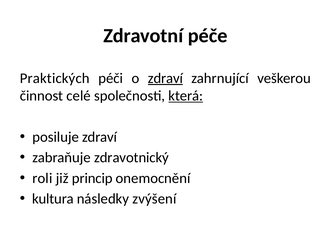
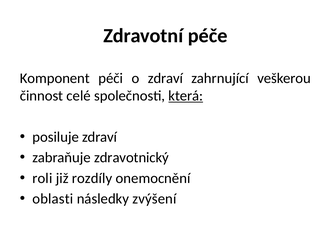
Praktických: Praktických -> Komponent
zdraví at (165, 78) underline: present -> none
princip: princip -> rozdíly
kultura: kultura -> oblasti
